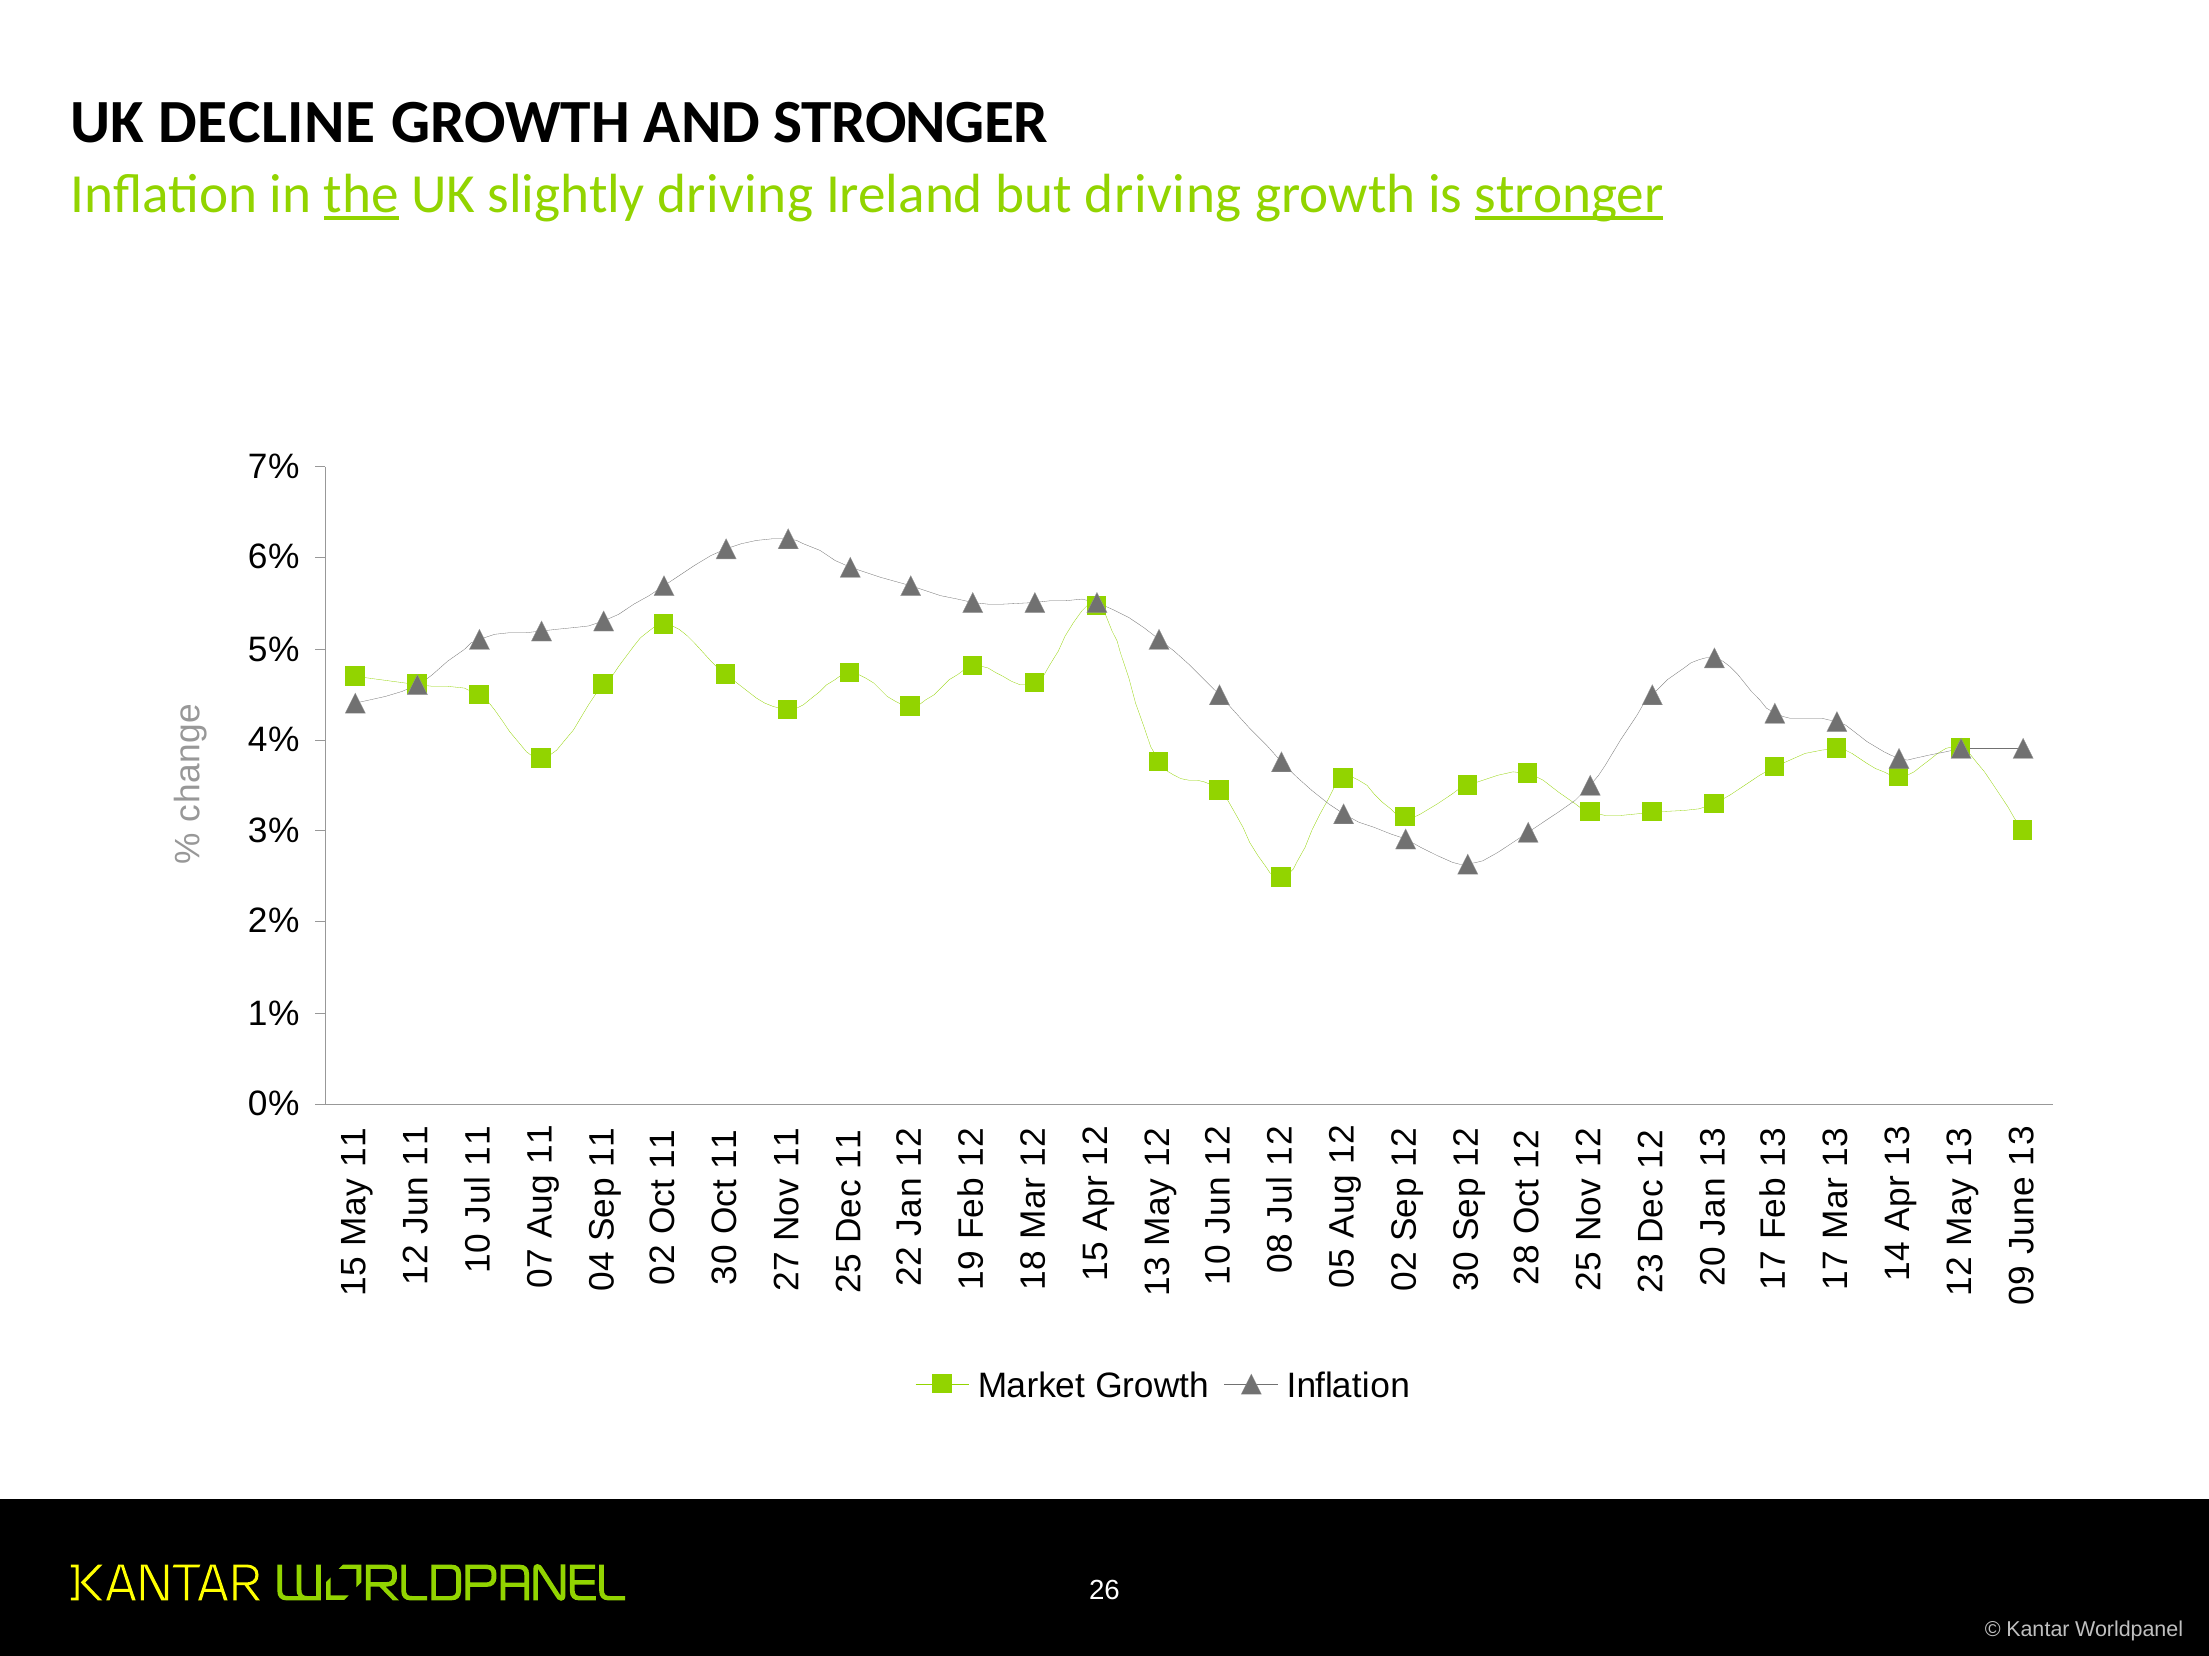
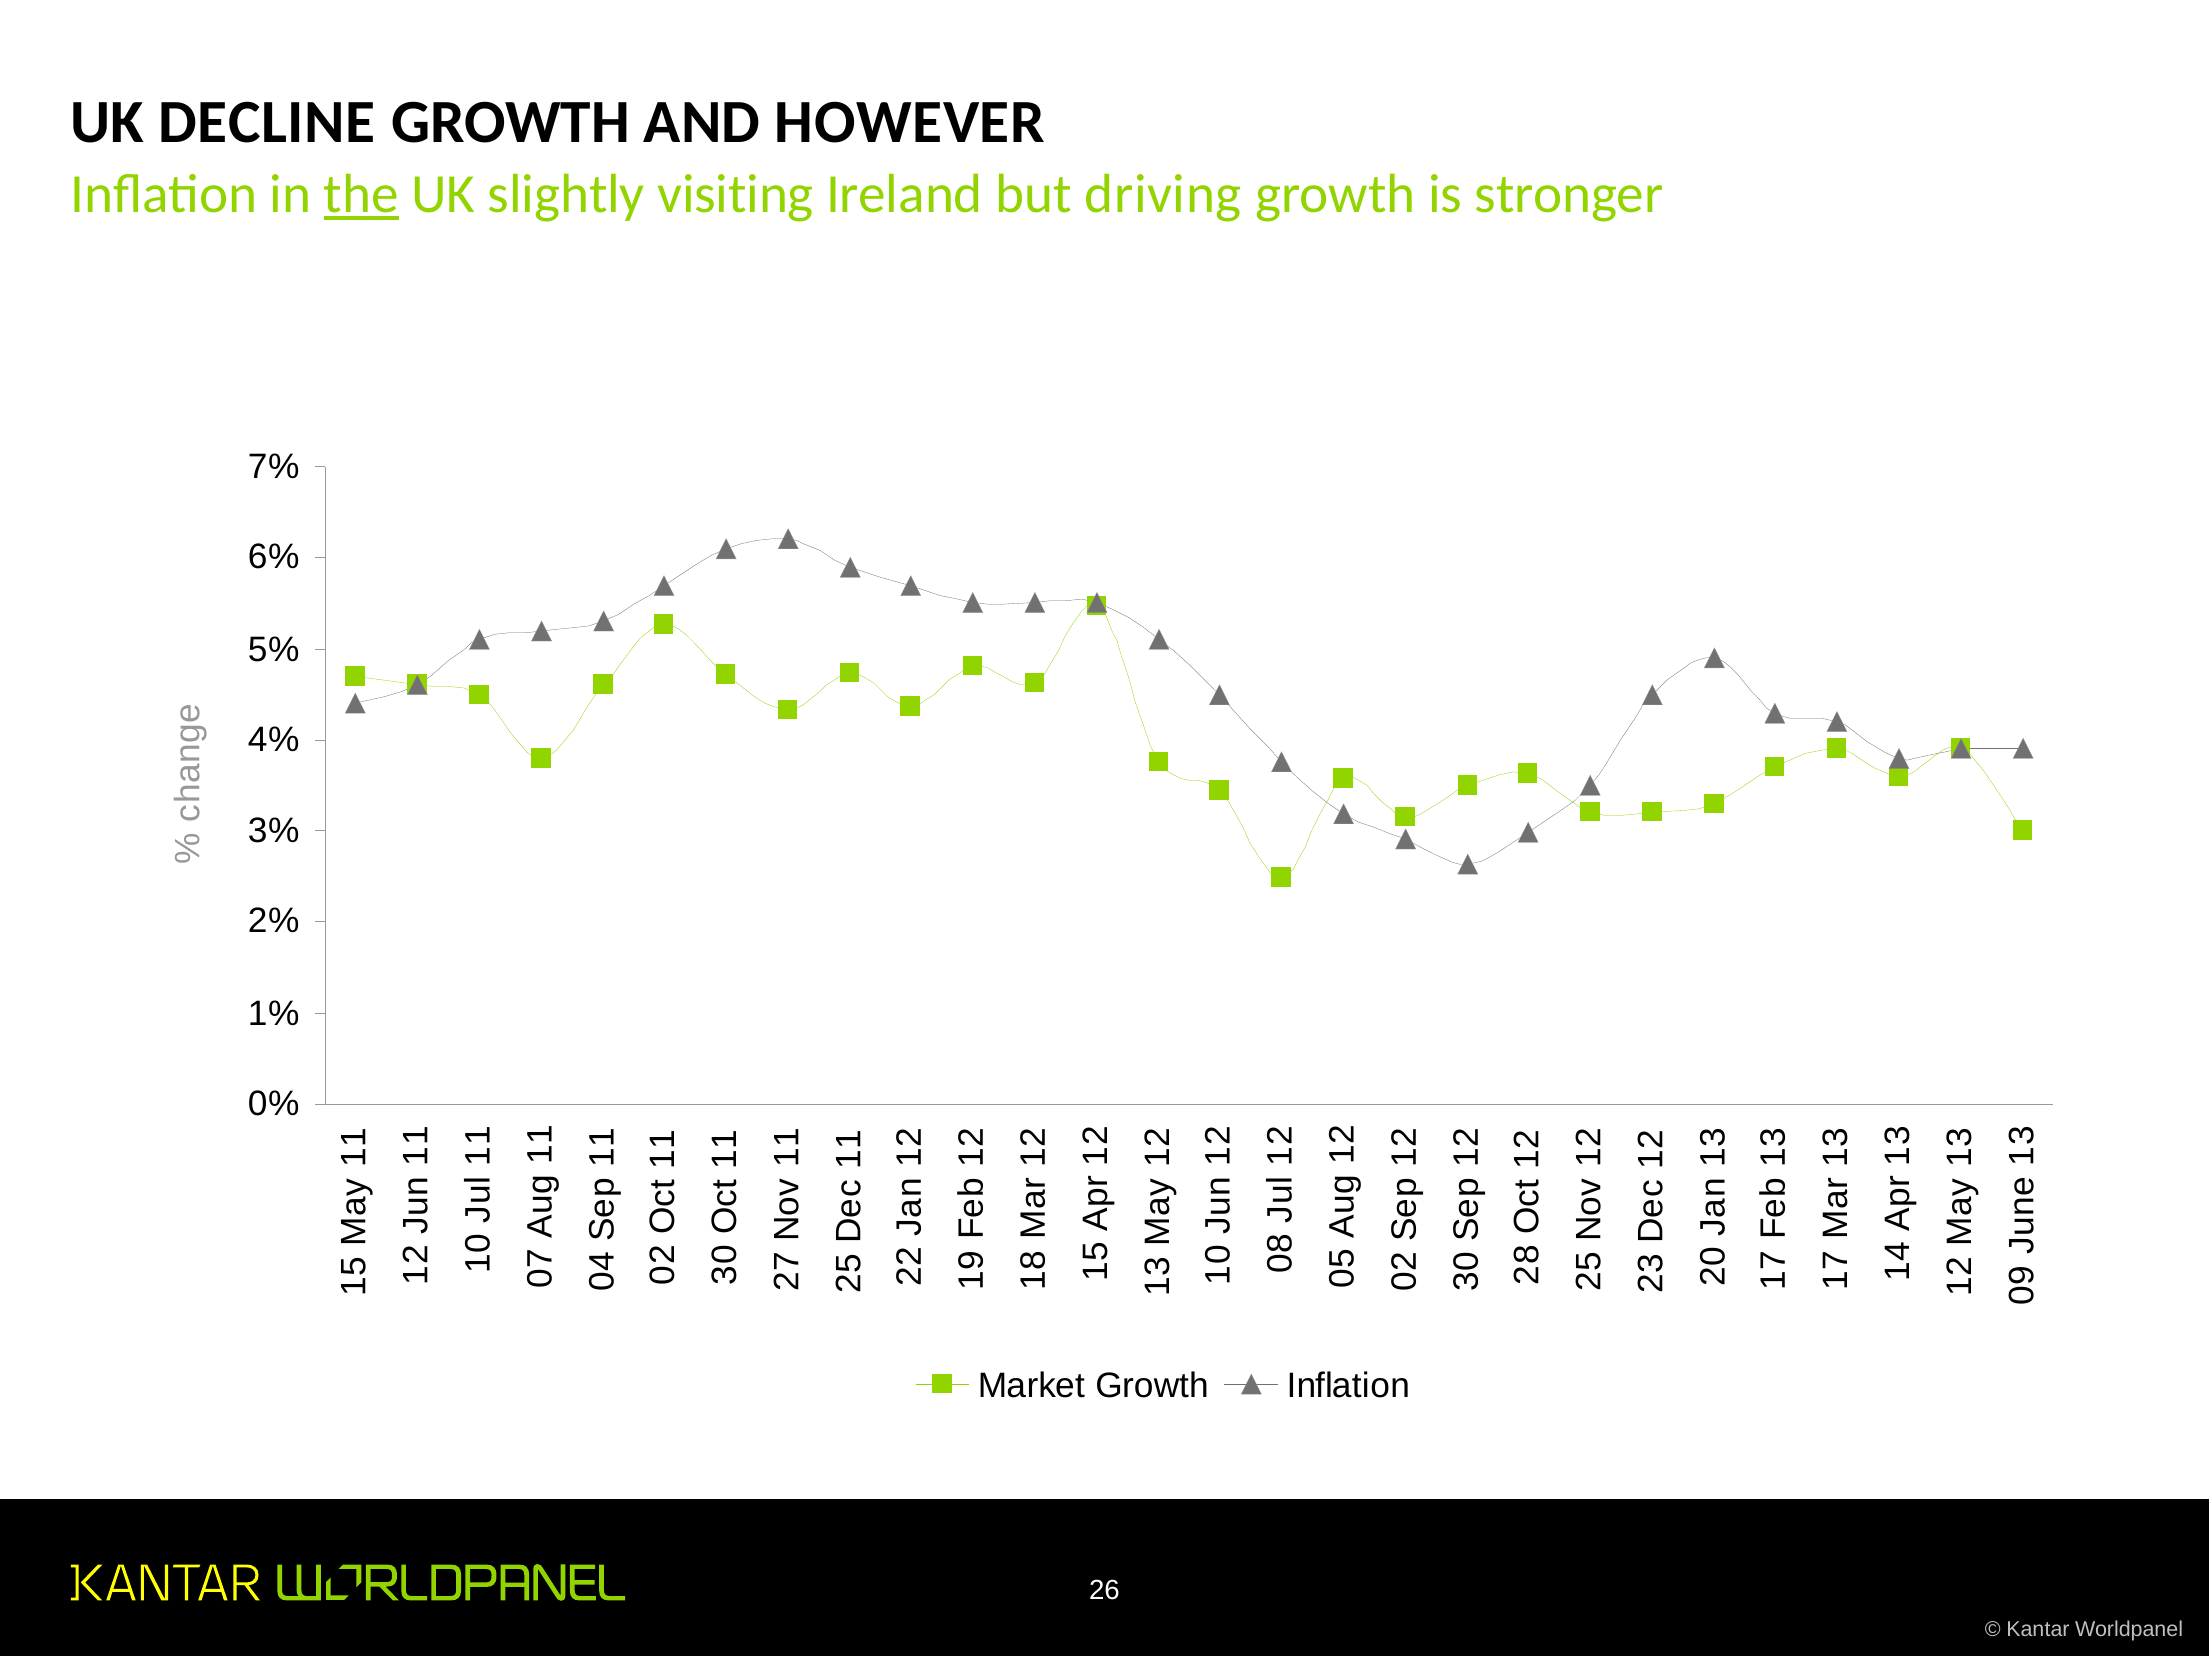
AND STRONGER: STRONGER -> HOWEVER
slightly driving: driving -> visiting
stronger at (1569, 194) underline: present -> none
